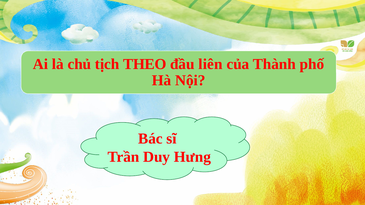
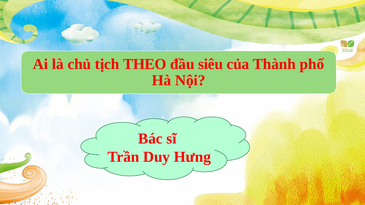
liên: liên -> siêu
